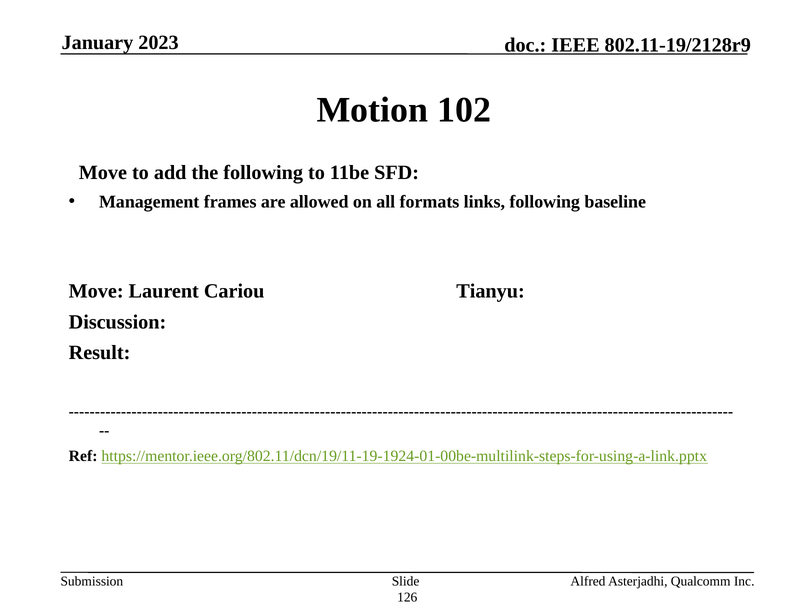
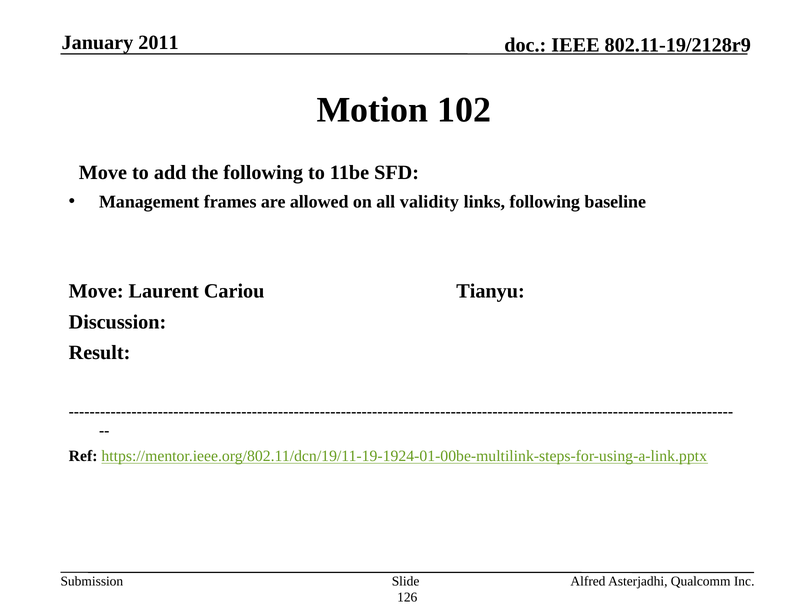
2023: 2023 -> 2011
formats: formats -> validity
